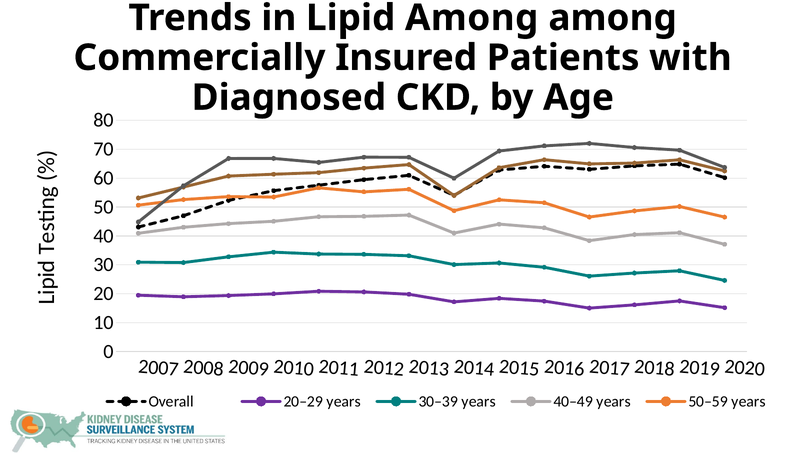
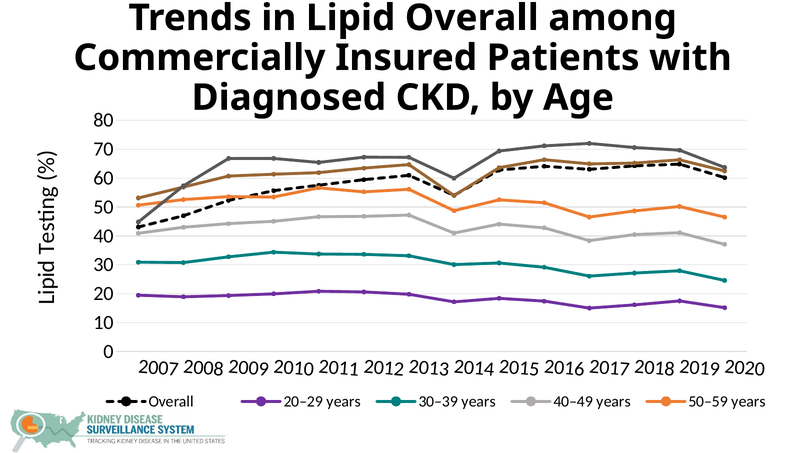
Lipid Among: Among -> Overall
